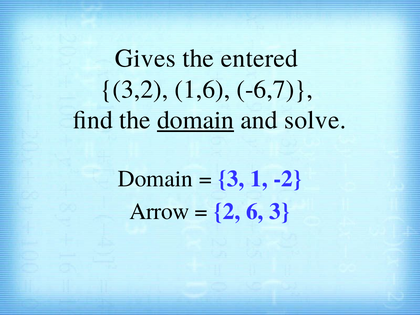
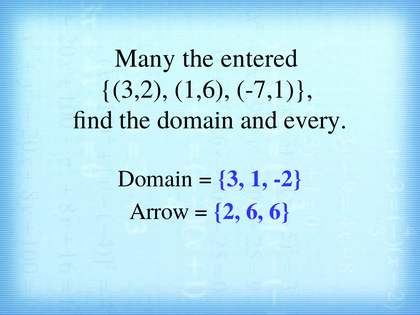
Gives: Gives -> Many
-6,7: -6,7 -> -7,1
domain at (196, 120) underline: present -> none
solve: solve -> every
6 3: 3 -> 6
